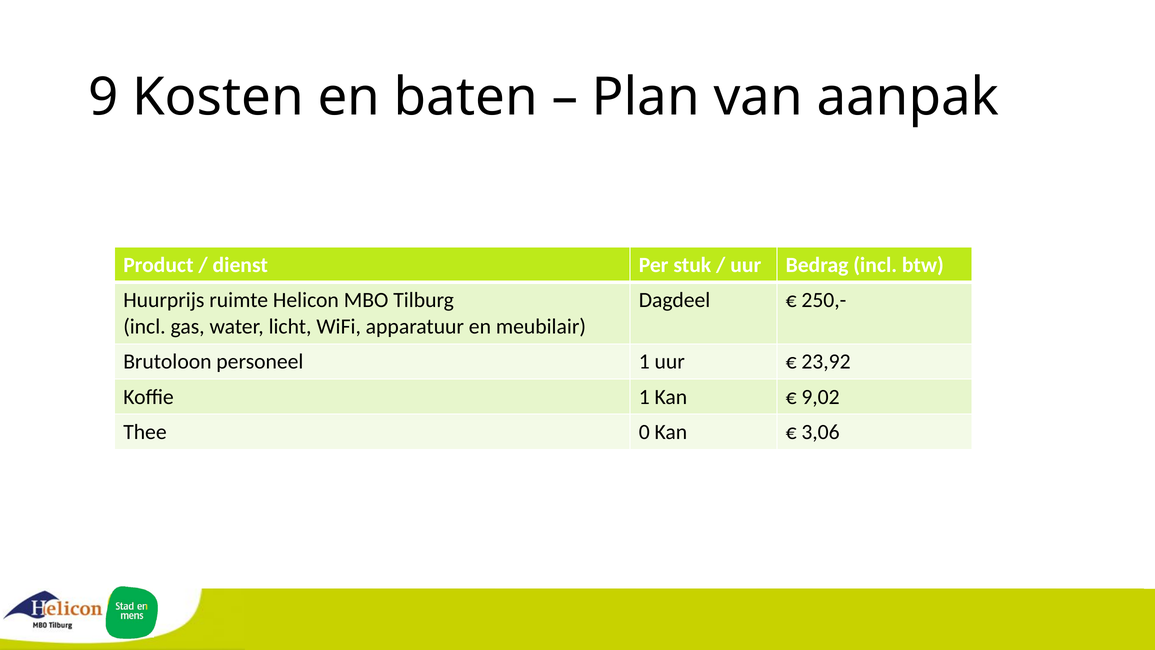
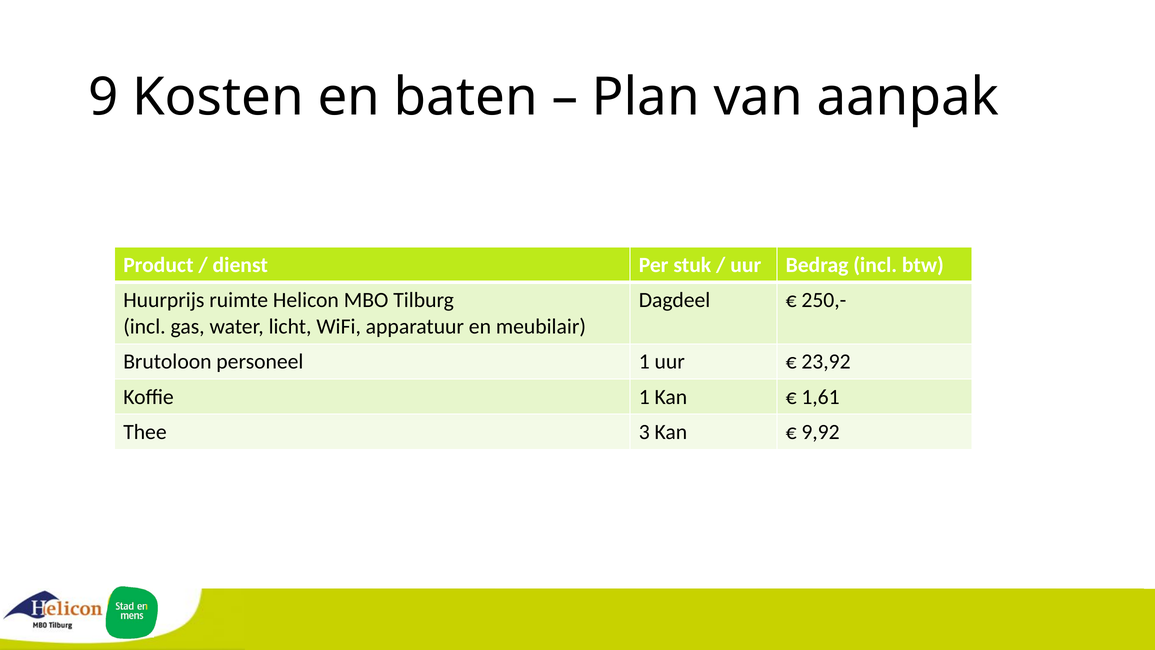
9,02: 9,02 -> 1,61
0: 0 -> 3
3,06: 3,06 -> 9,92
